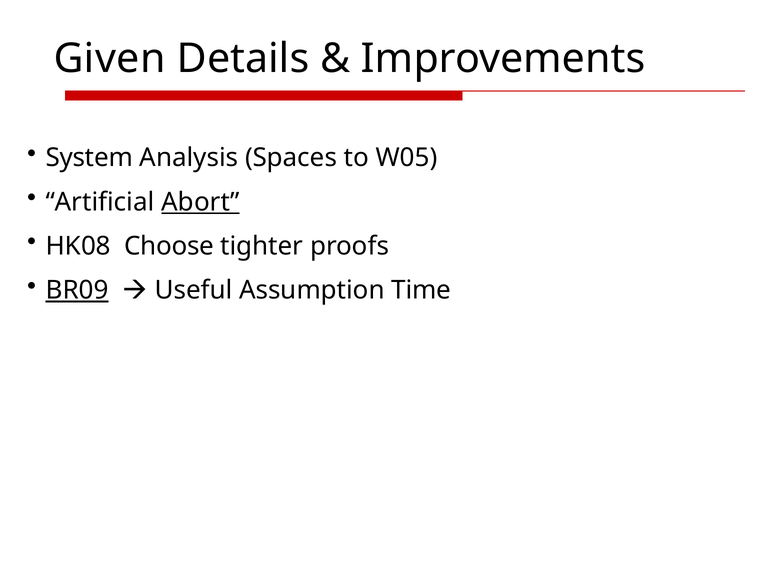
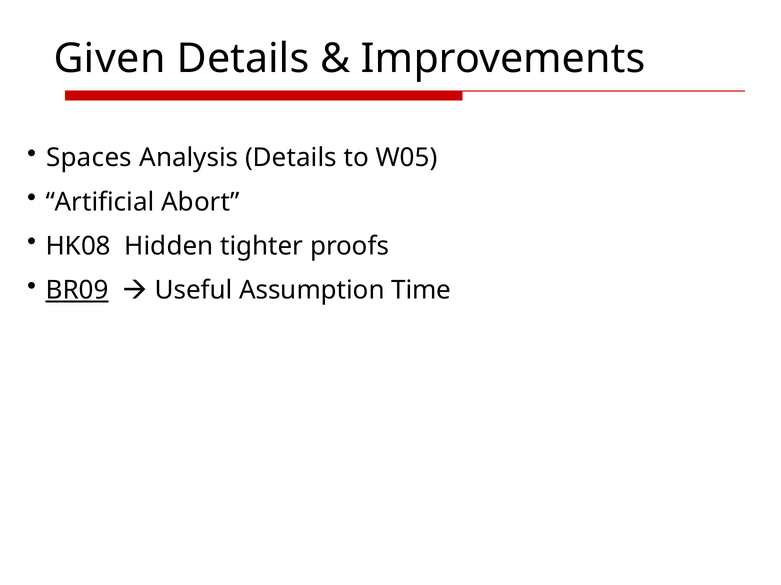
System: System -> Spaces
Analysis Spaces: Spaces -> Details
Abort underline: present -> none
Choose: Choose -> Hidden
